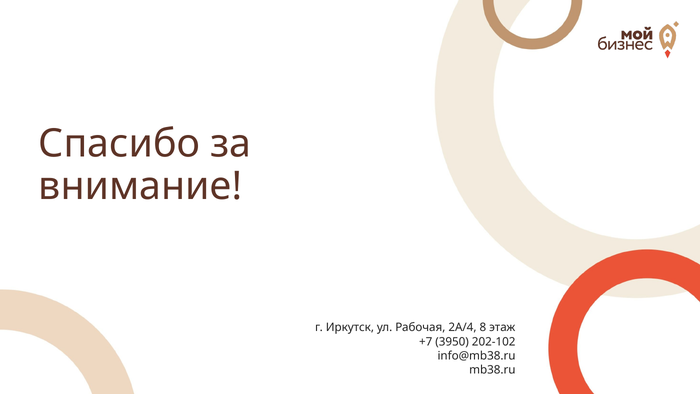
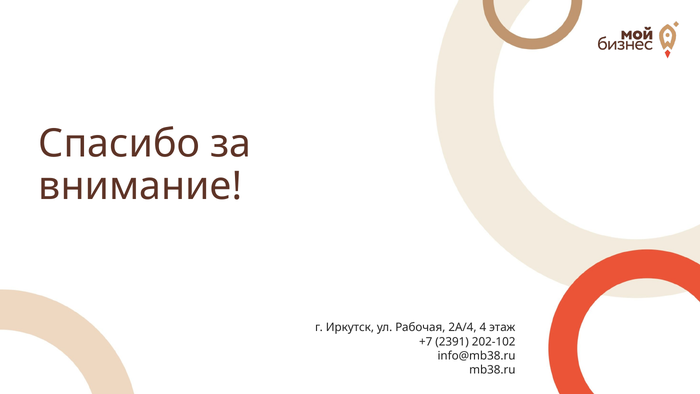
8: 8 -> 4
3950: 3950 -> 2391
